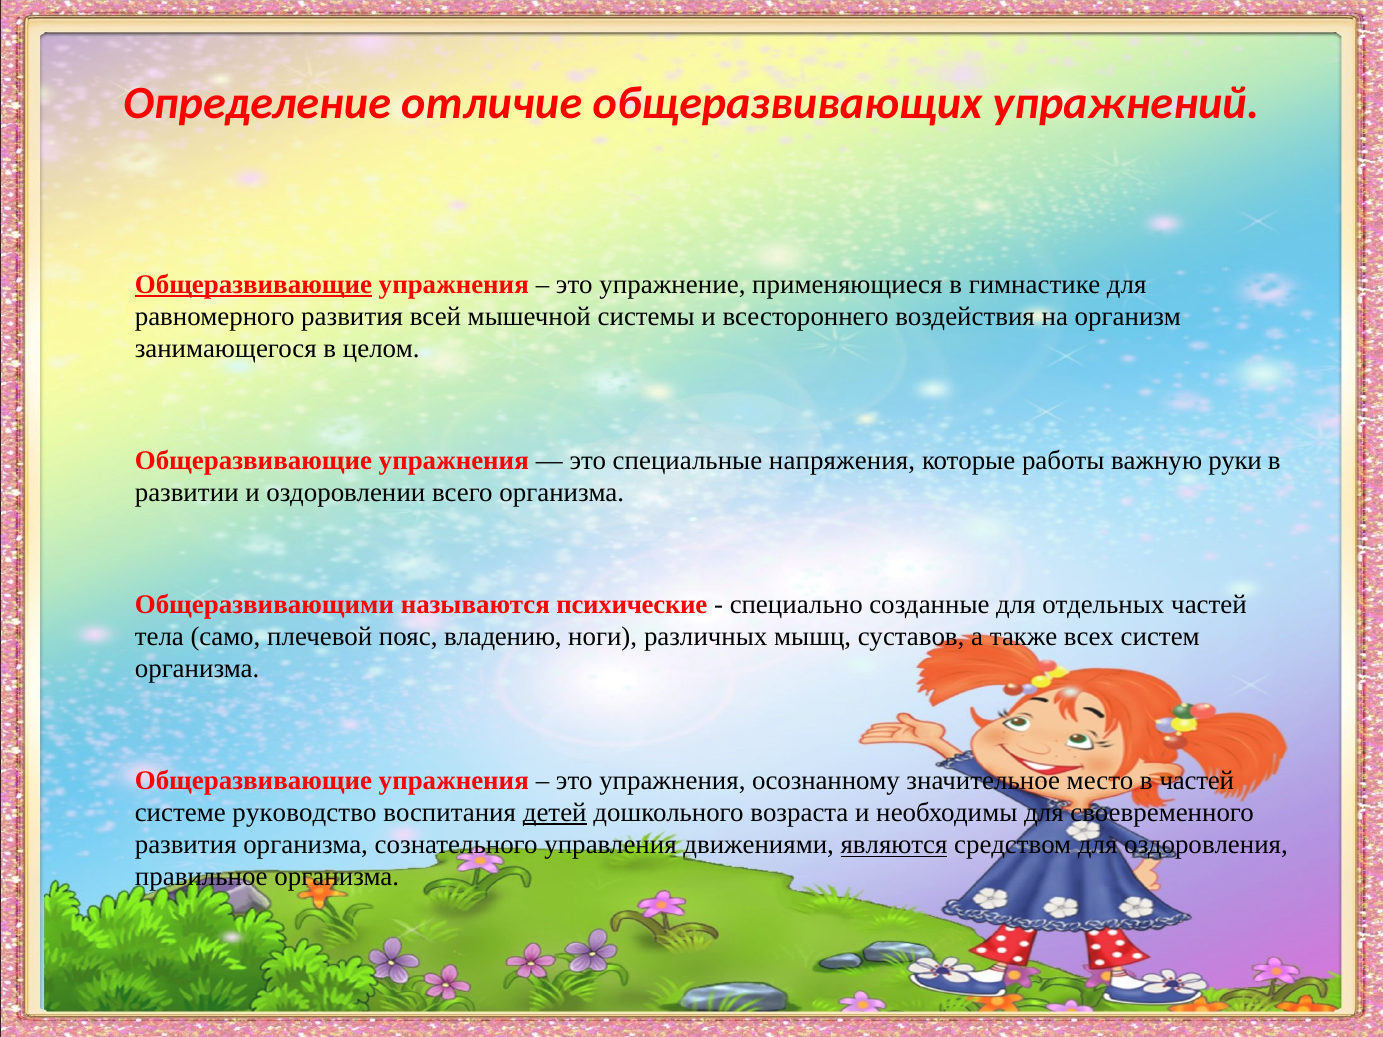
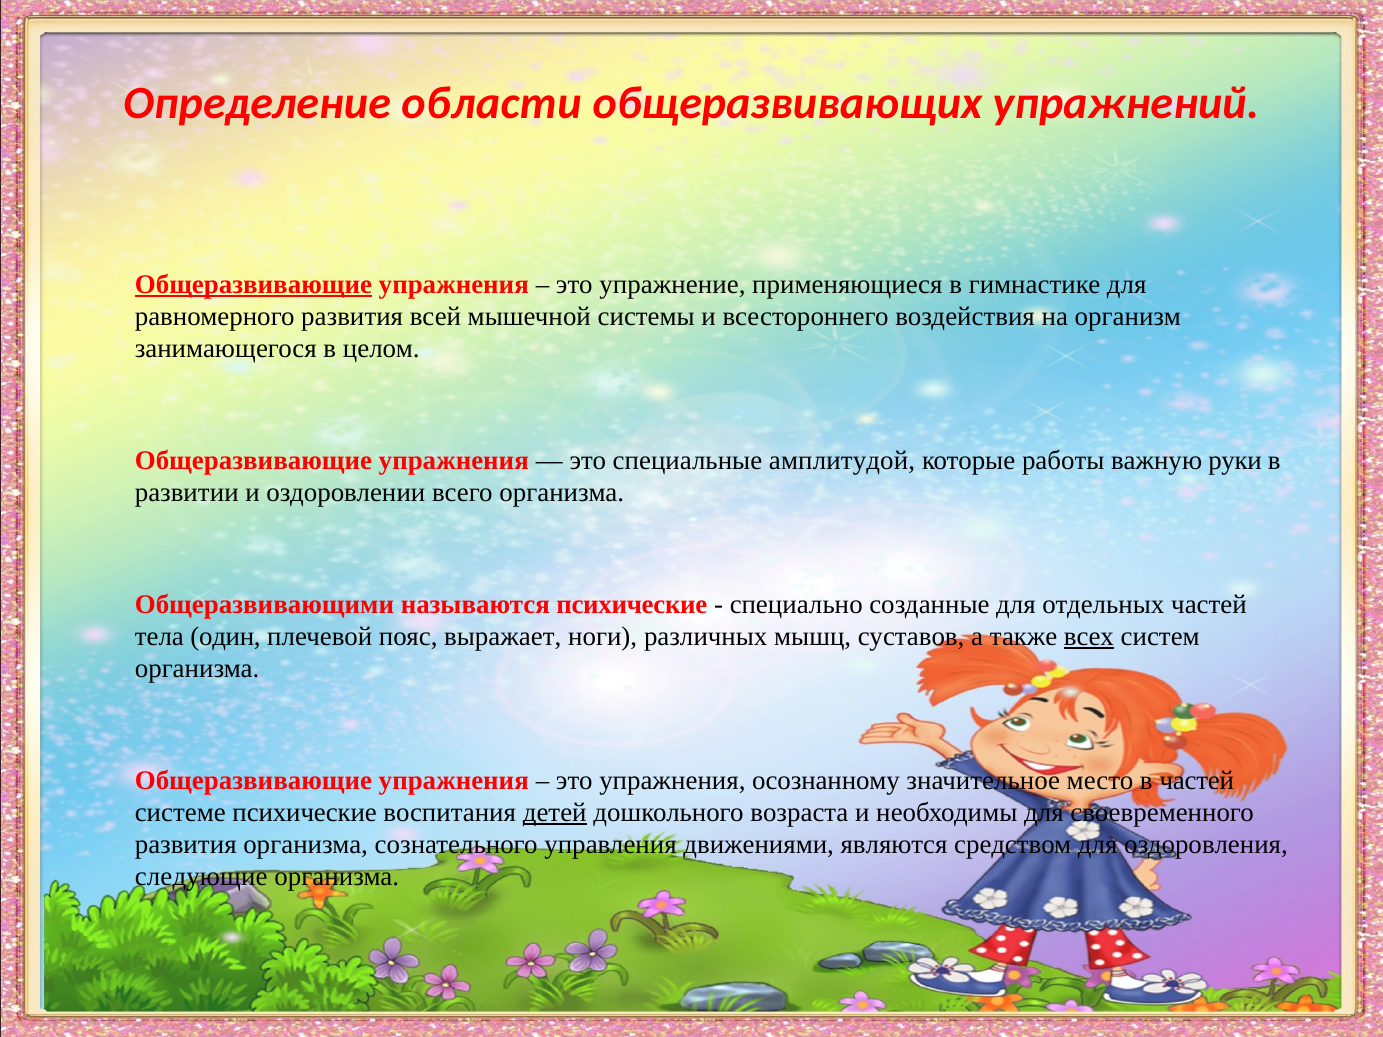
отличие: отличие -> области
напряжения: напряжения -> амплитудой
само: само -> один
владению: владению -> выражает
всех underline: none -> present
системе руководство: руководство -> психические
являются underline: present -> none
правильное: правильное -> следующие
